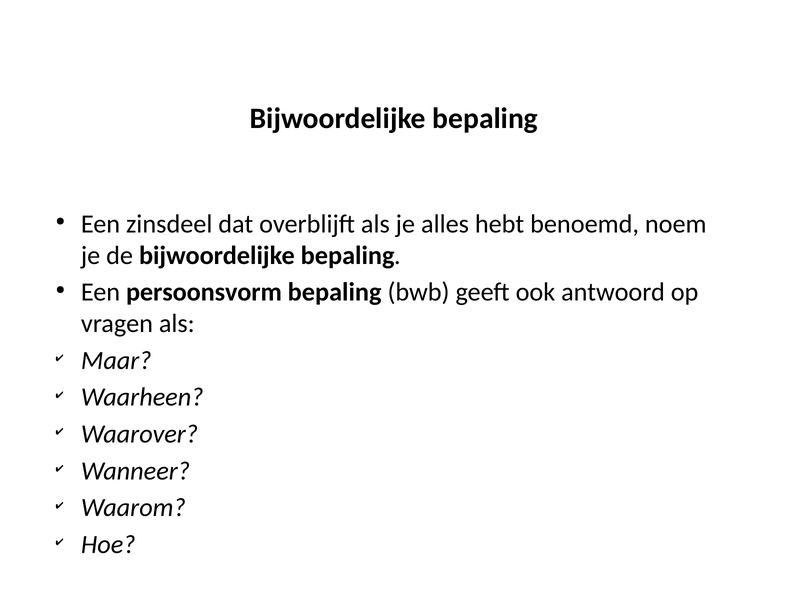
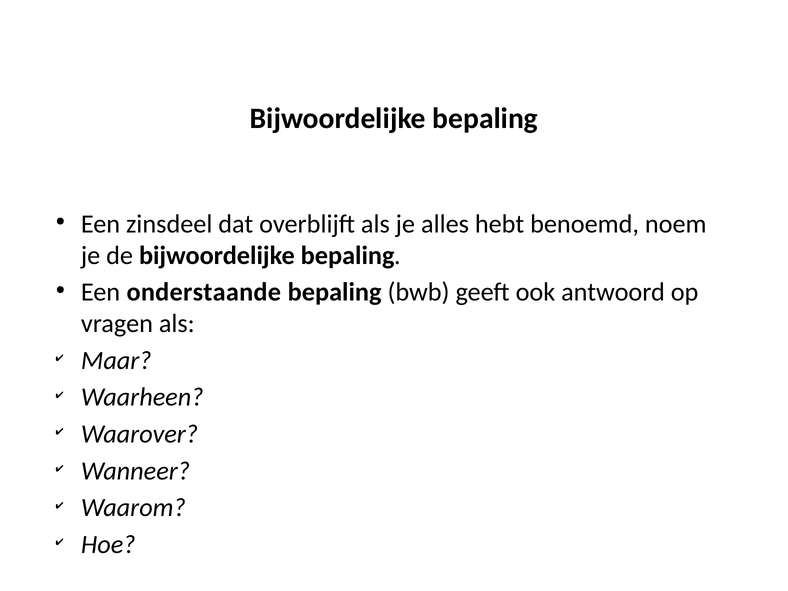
persoonsvorm: persoonsvorm -> onderstaande
